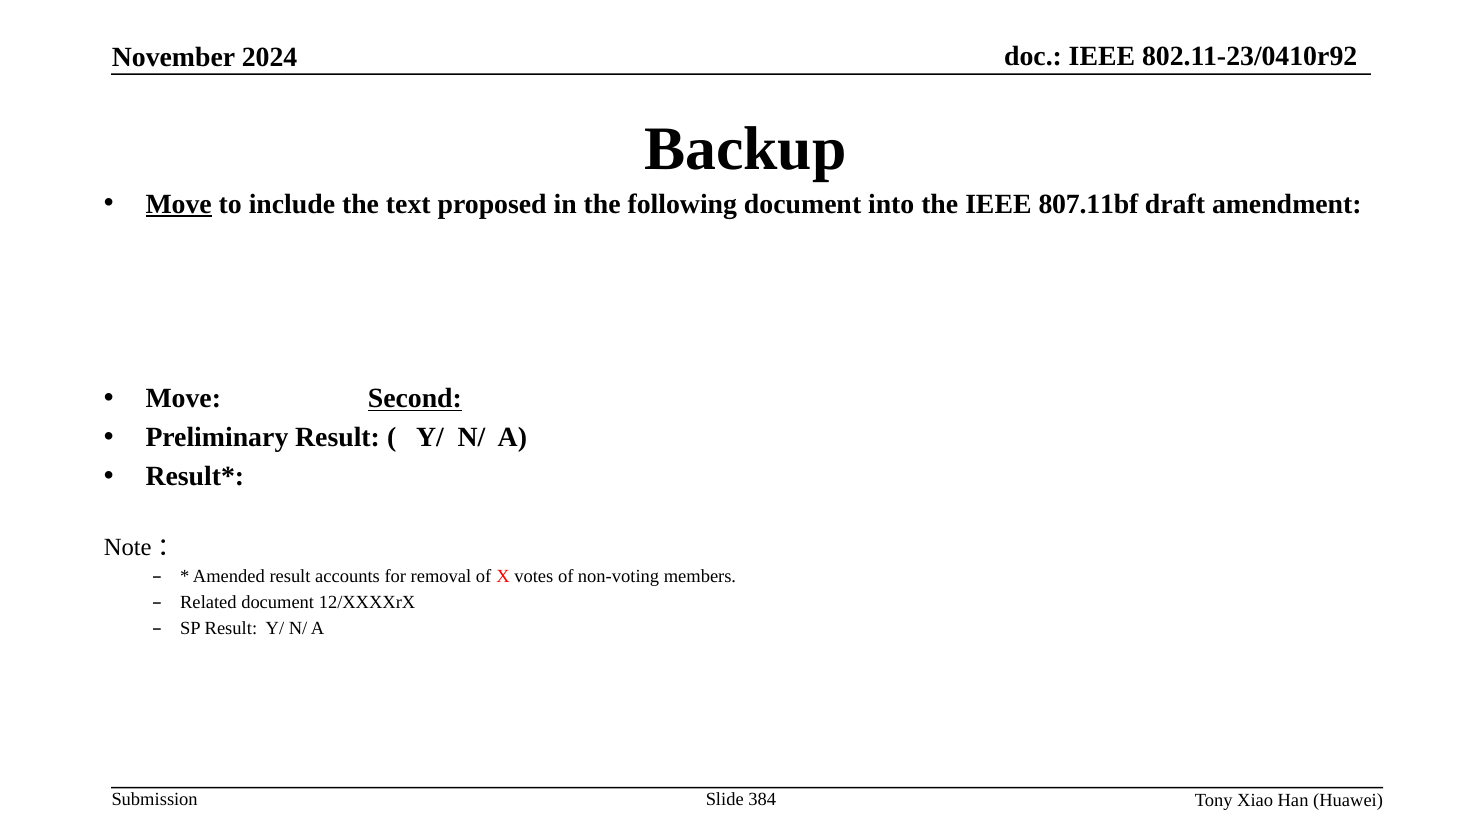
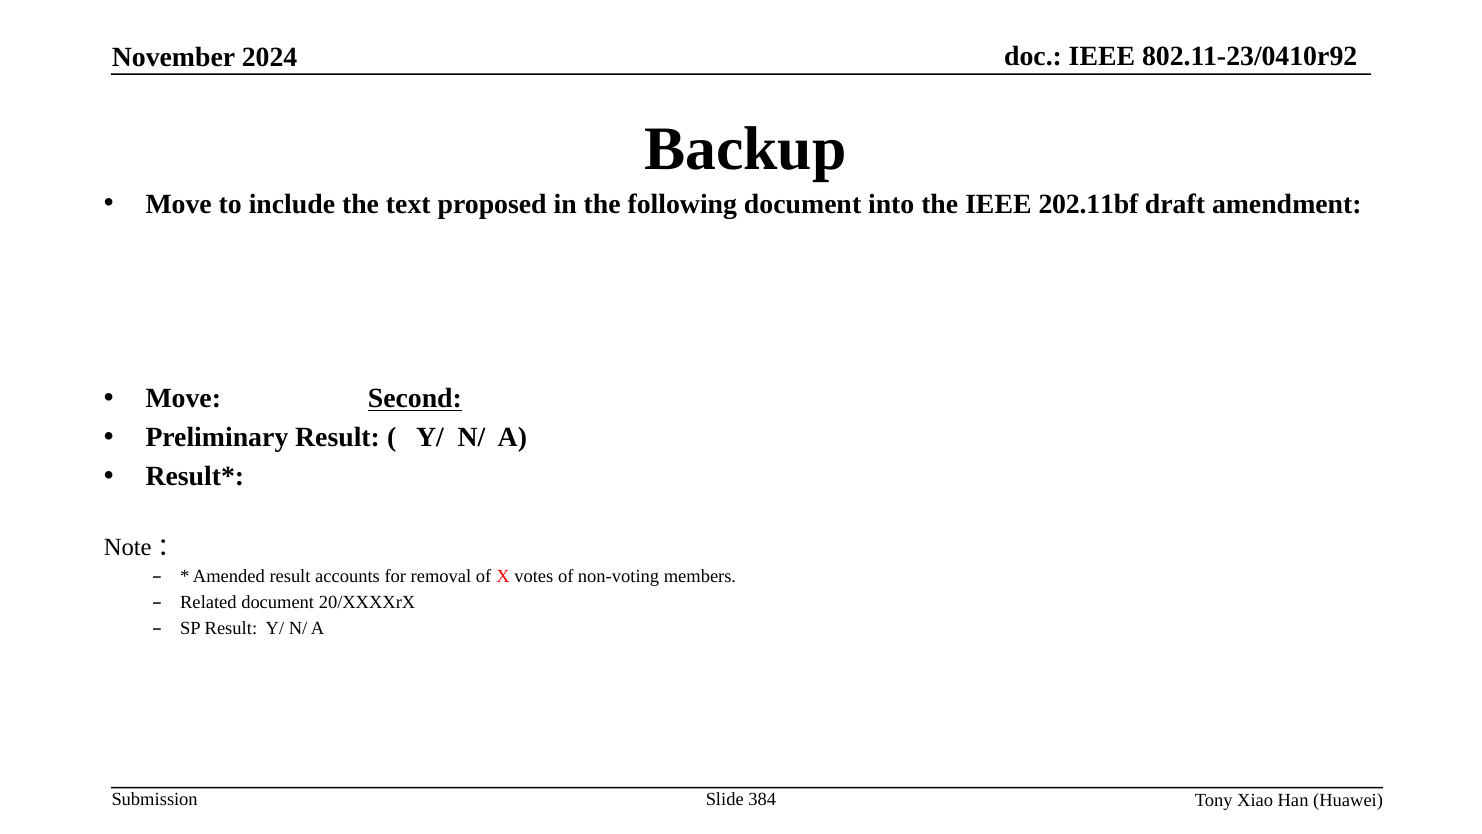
Move at (179, 204) underline: present -> none
807.11bf: 807.11bf -> 202.11bf
12/XXXXrX: 12/XXXXrX -> 20/XXXXrX
